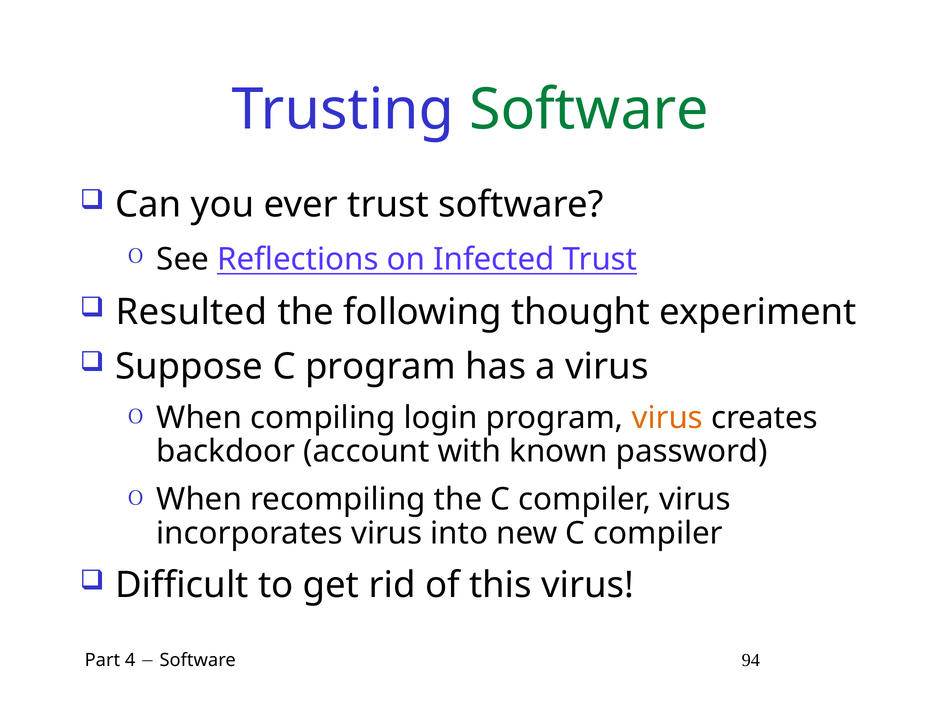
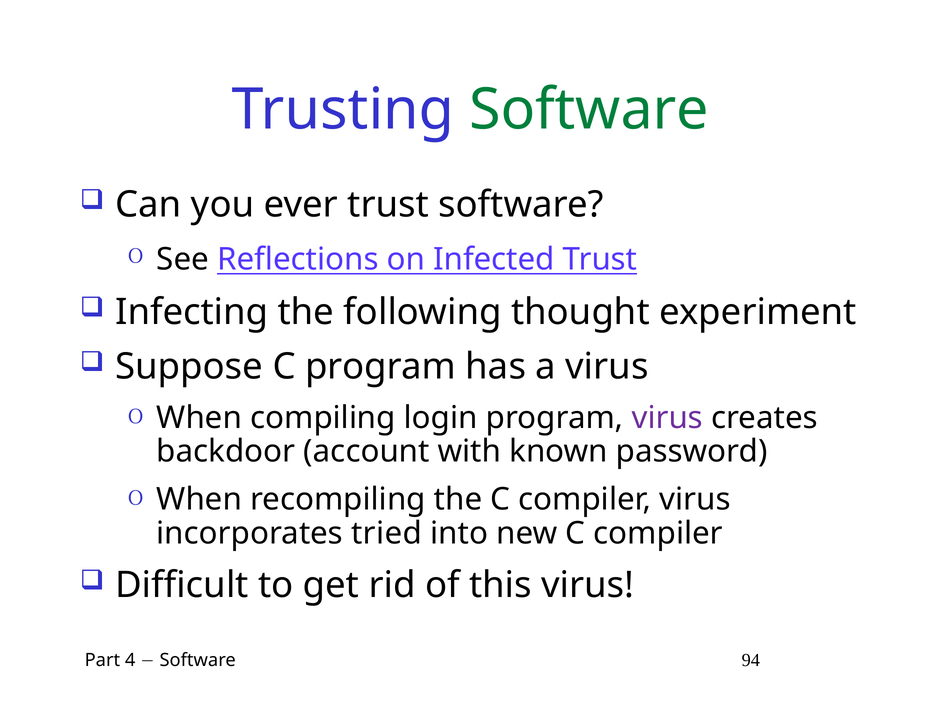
Resulted: Resulted -> Infecting
virus at (667, 418) colour: orange -> purple
incorporates virus: virus -> tried
